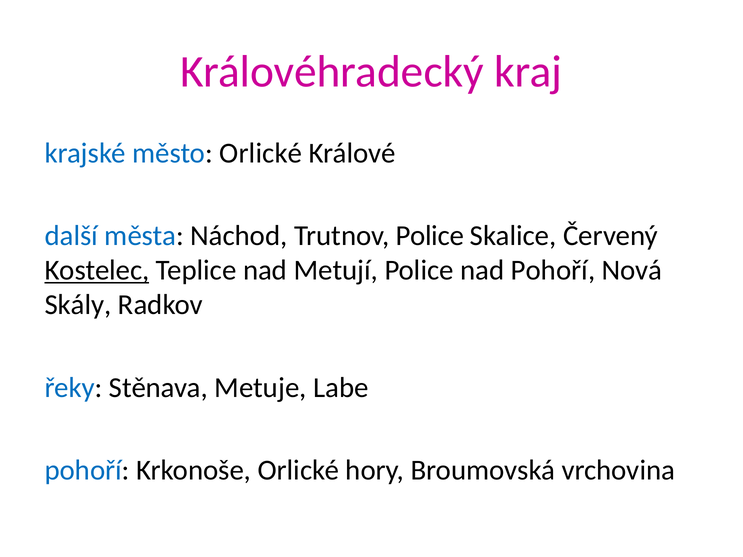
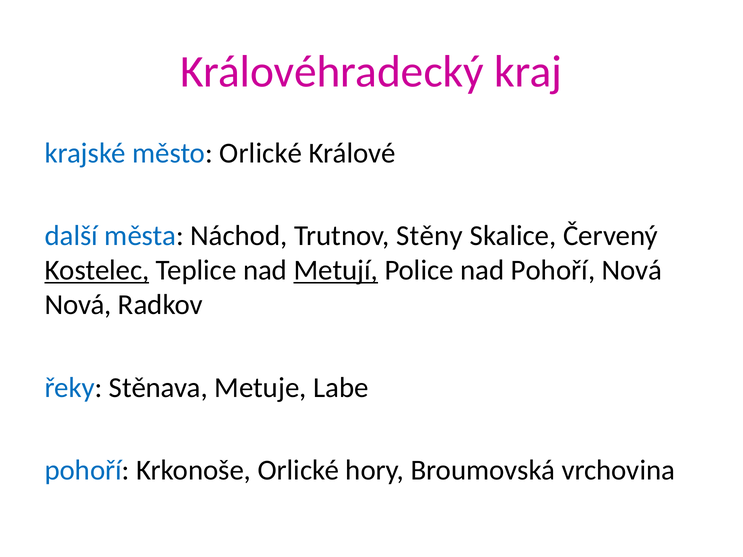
Trutnov Police: Police -> Stěny
Metují underline: none -> present
Skály at (78, 305): Skály -> Nová
